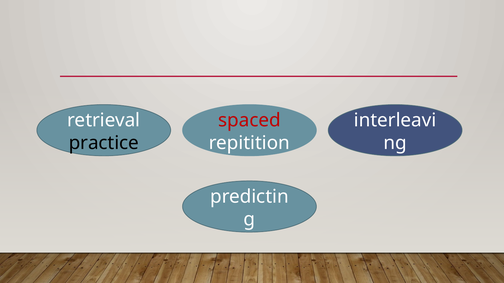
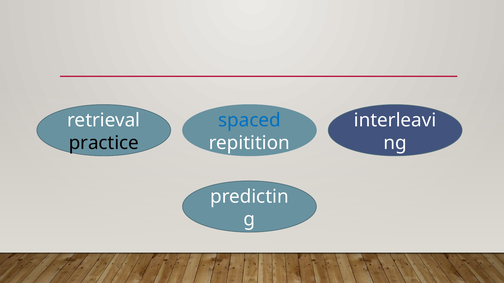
spaced colour: red -> blue
